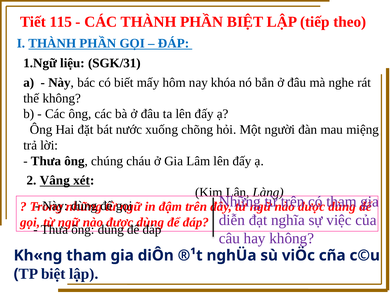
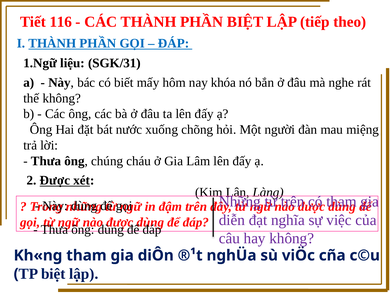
115: 115 -> 116
2 Vâng: Vâng -> Được
